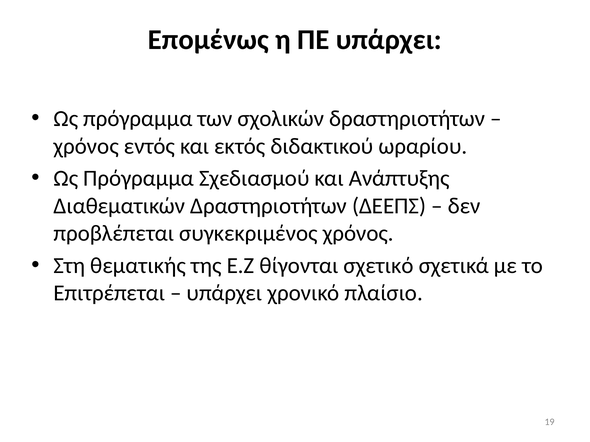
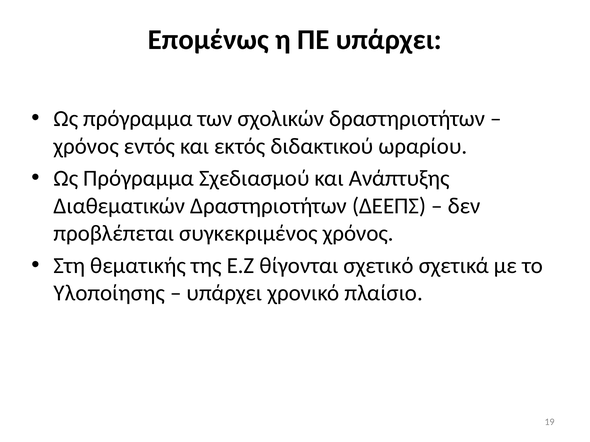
Επιτρέπεται: Επιτρέπεται -> Υλοποίησης
